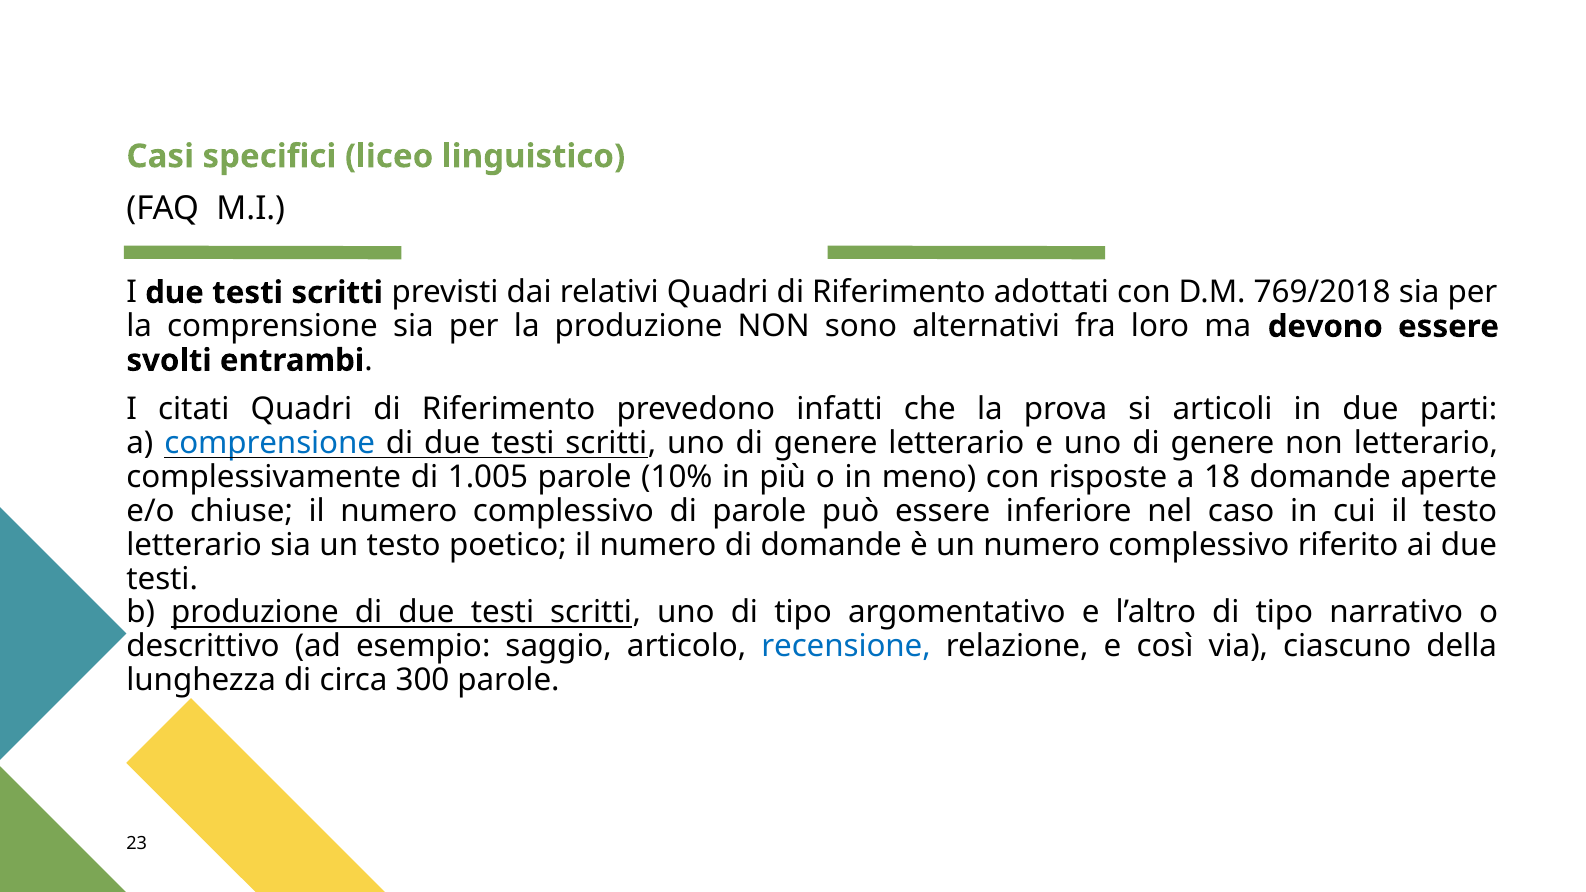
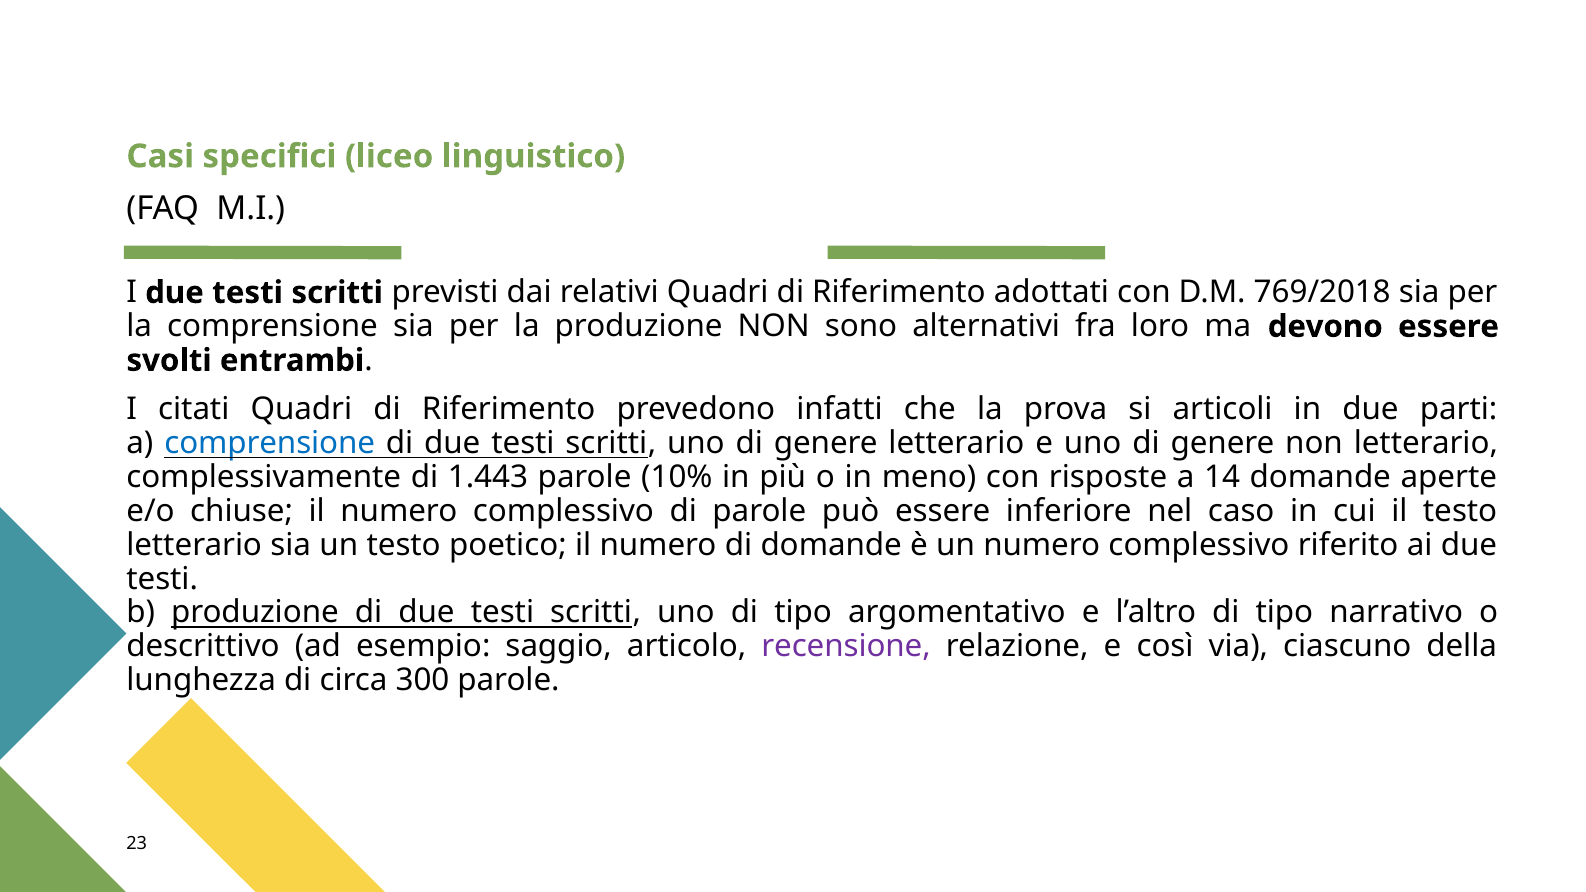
1.005: 1.005 -> 1.443
18: 18 -> 14
recensione colour: blue -> purple
